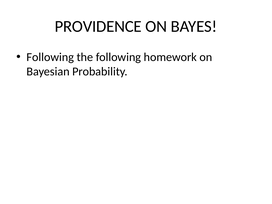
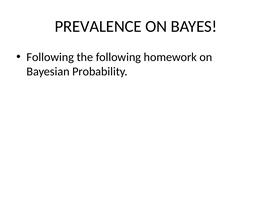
PROVIDENCE: PROVIDENCE -> PREVALENCE
